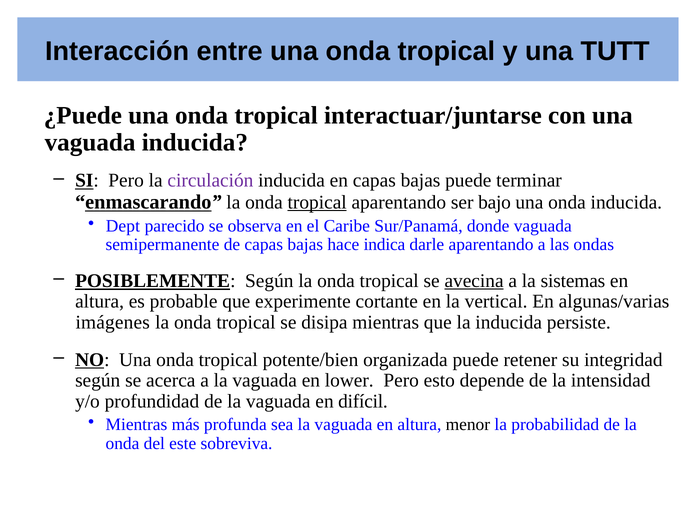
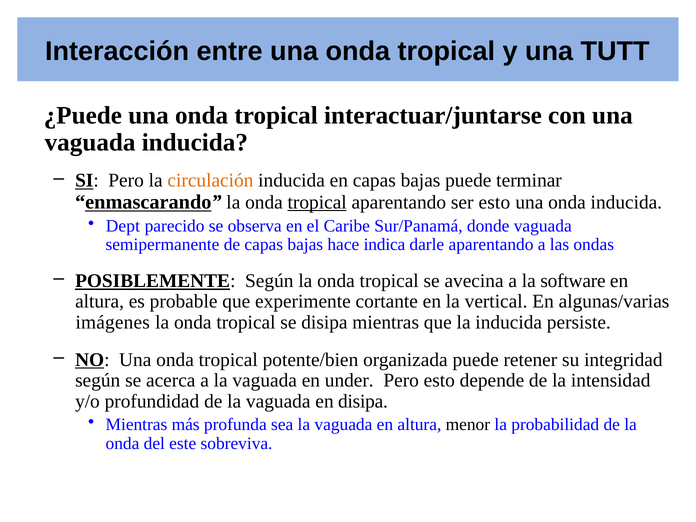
circulación colour: purple -> orange
ser bajo: bajo -> esto
avecina underline: present -> none
sistemas: sistemas -> software
lower: lower -> under
en difícil: difícil -> disipa
